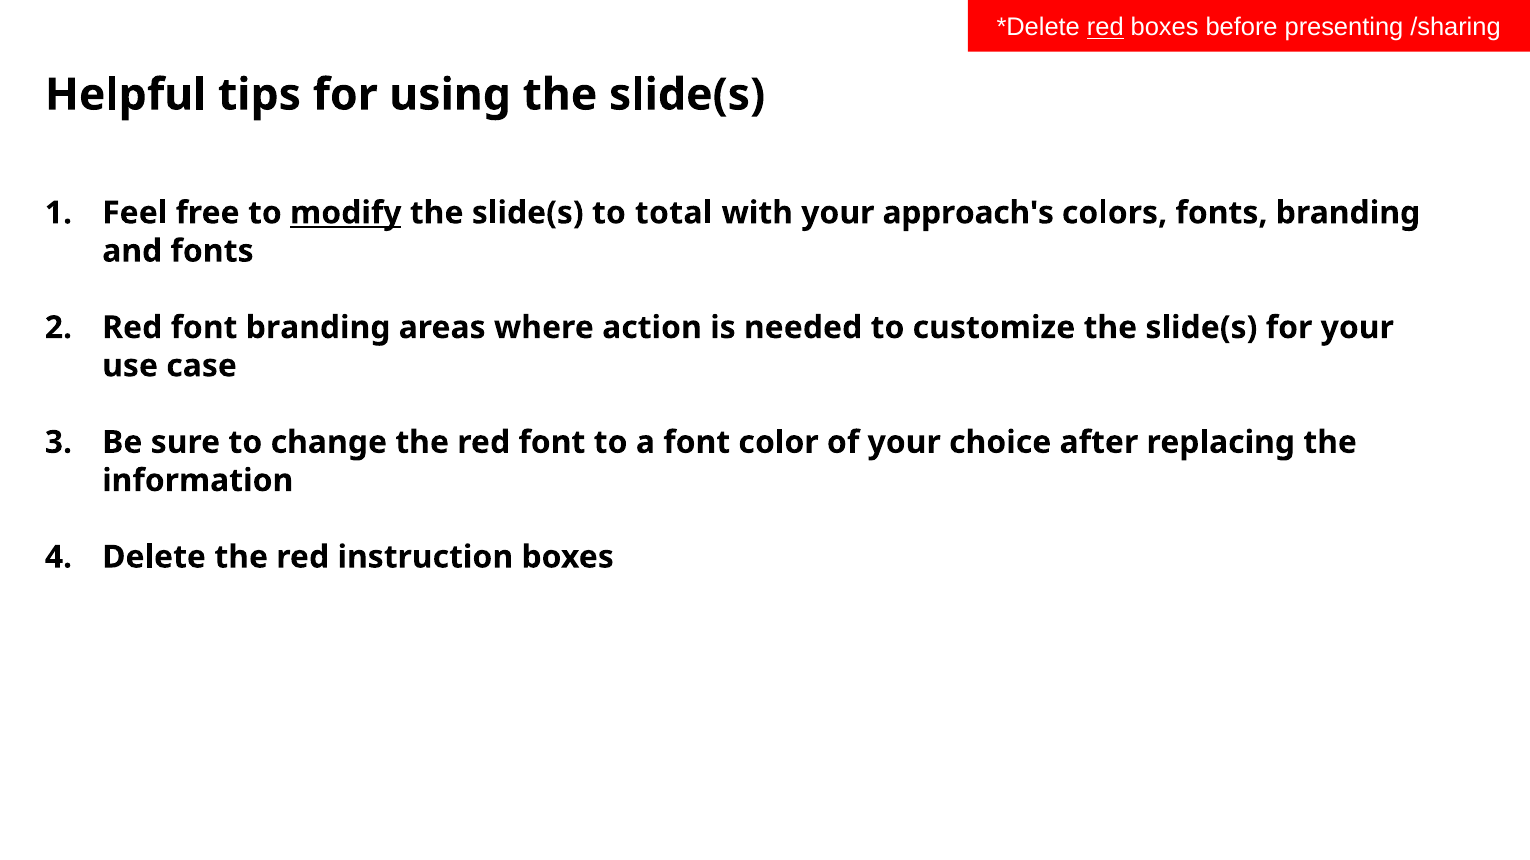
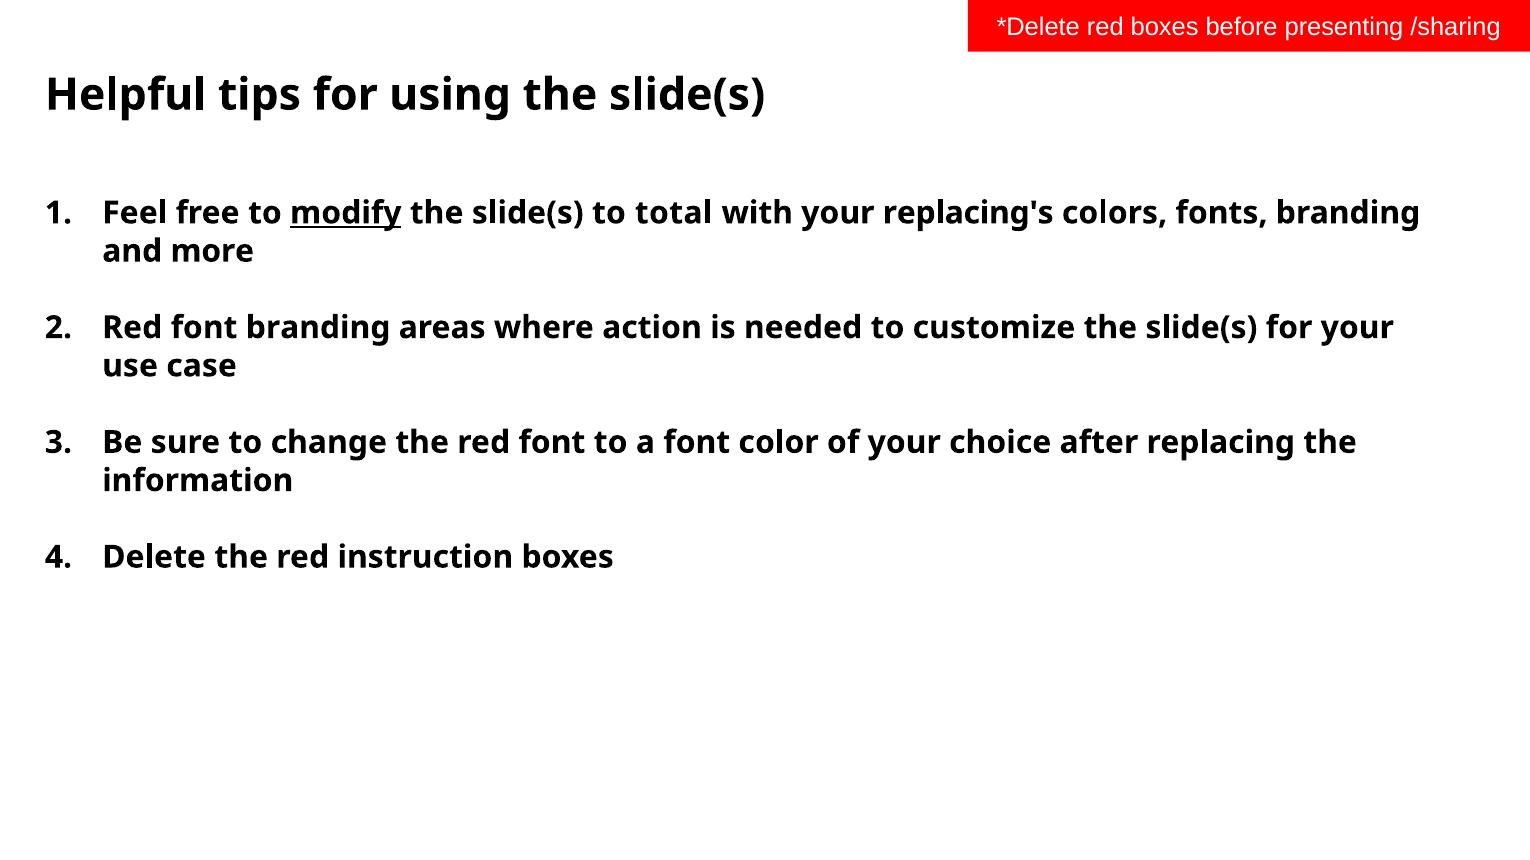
red at (1105, 28) underline: present -> none
approach's: approach's -> replacing's
and fonts: fonts -> more
